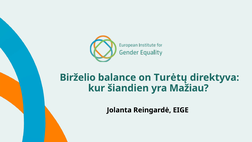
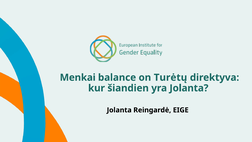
Birželio: Birželio -> Menkai
yra Mažiau: Mažiau -> Jolanta
